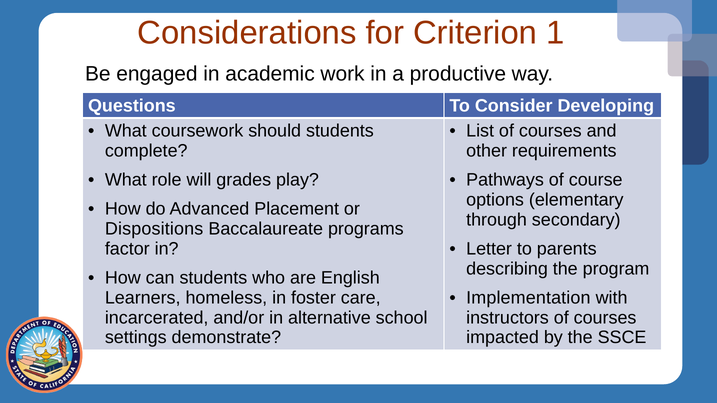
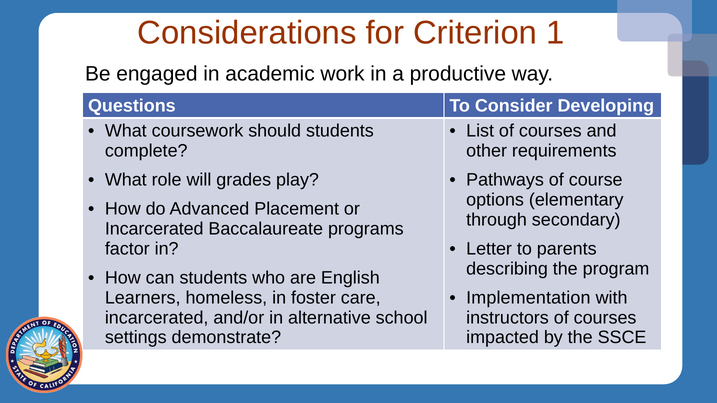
Dispositions at (154, 229): Dispositions -> Incarcerated
